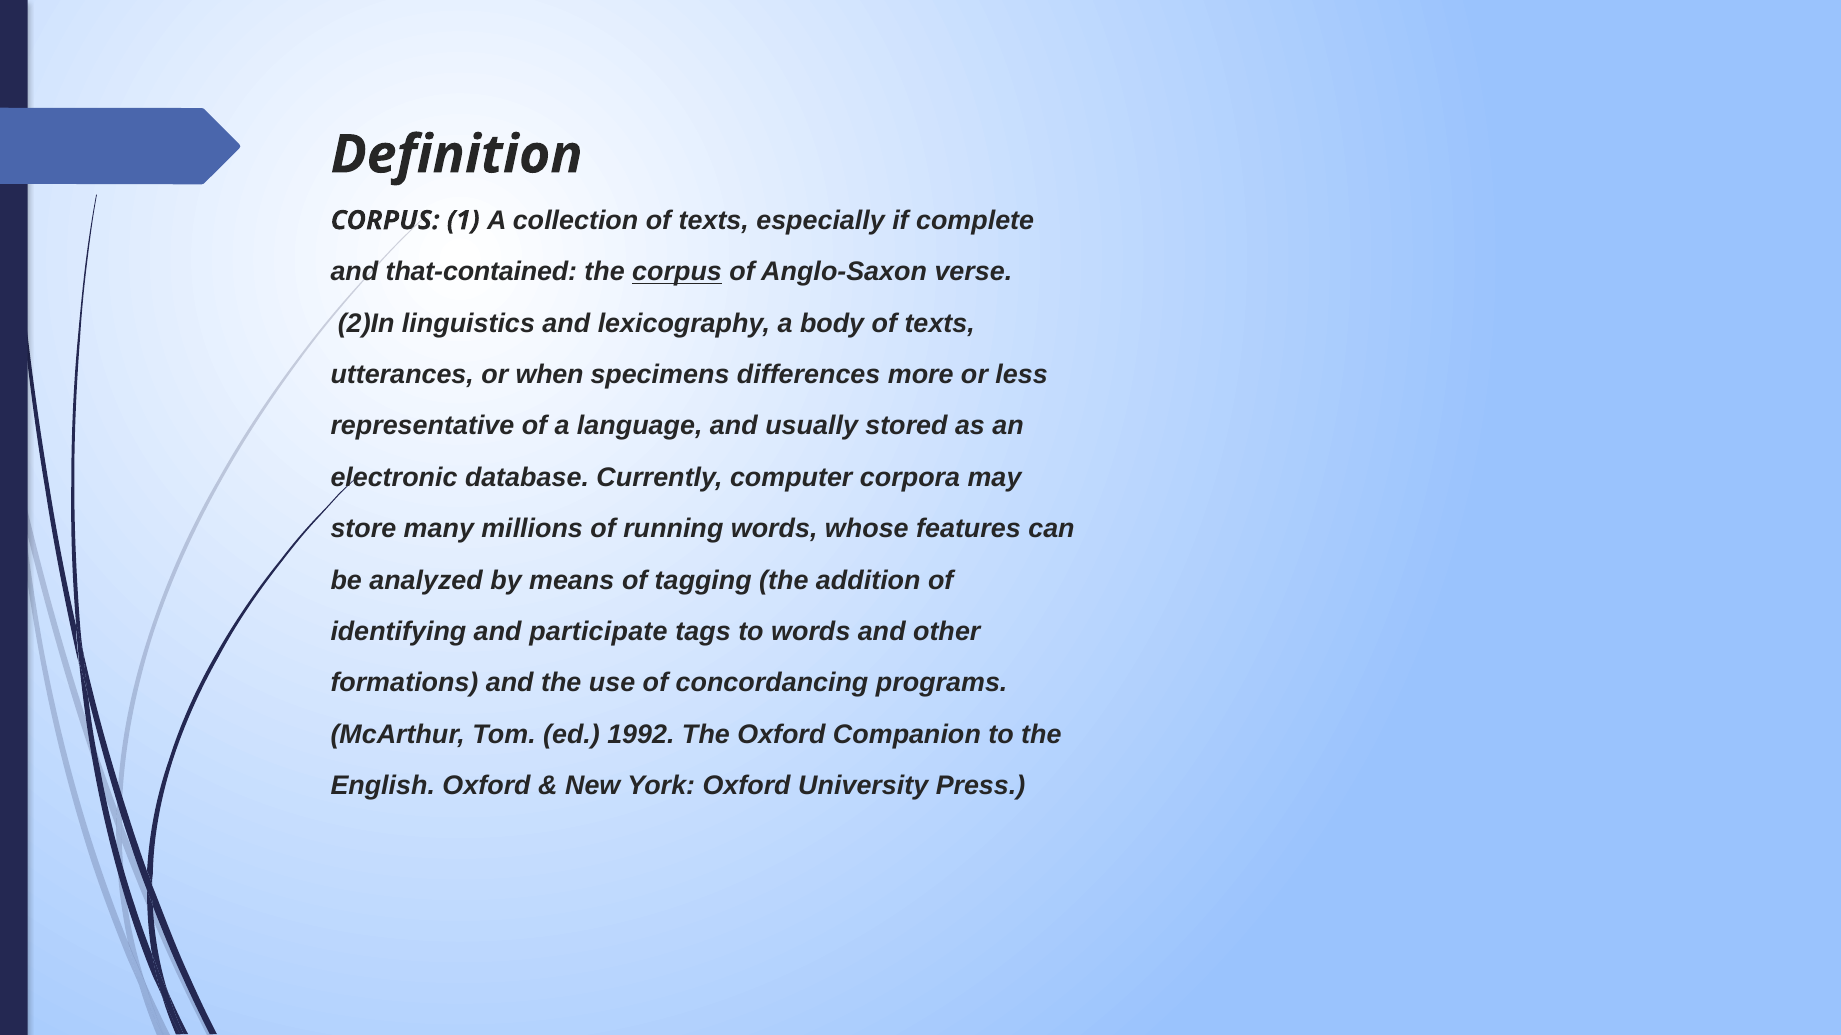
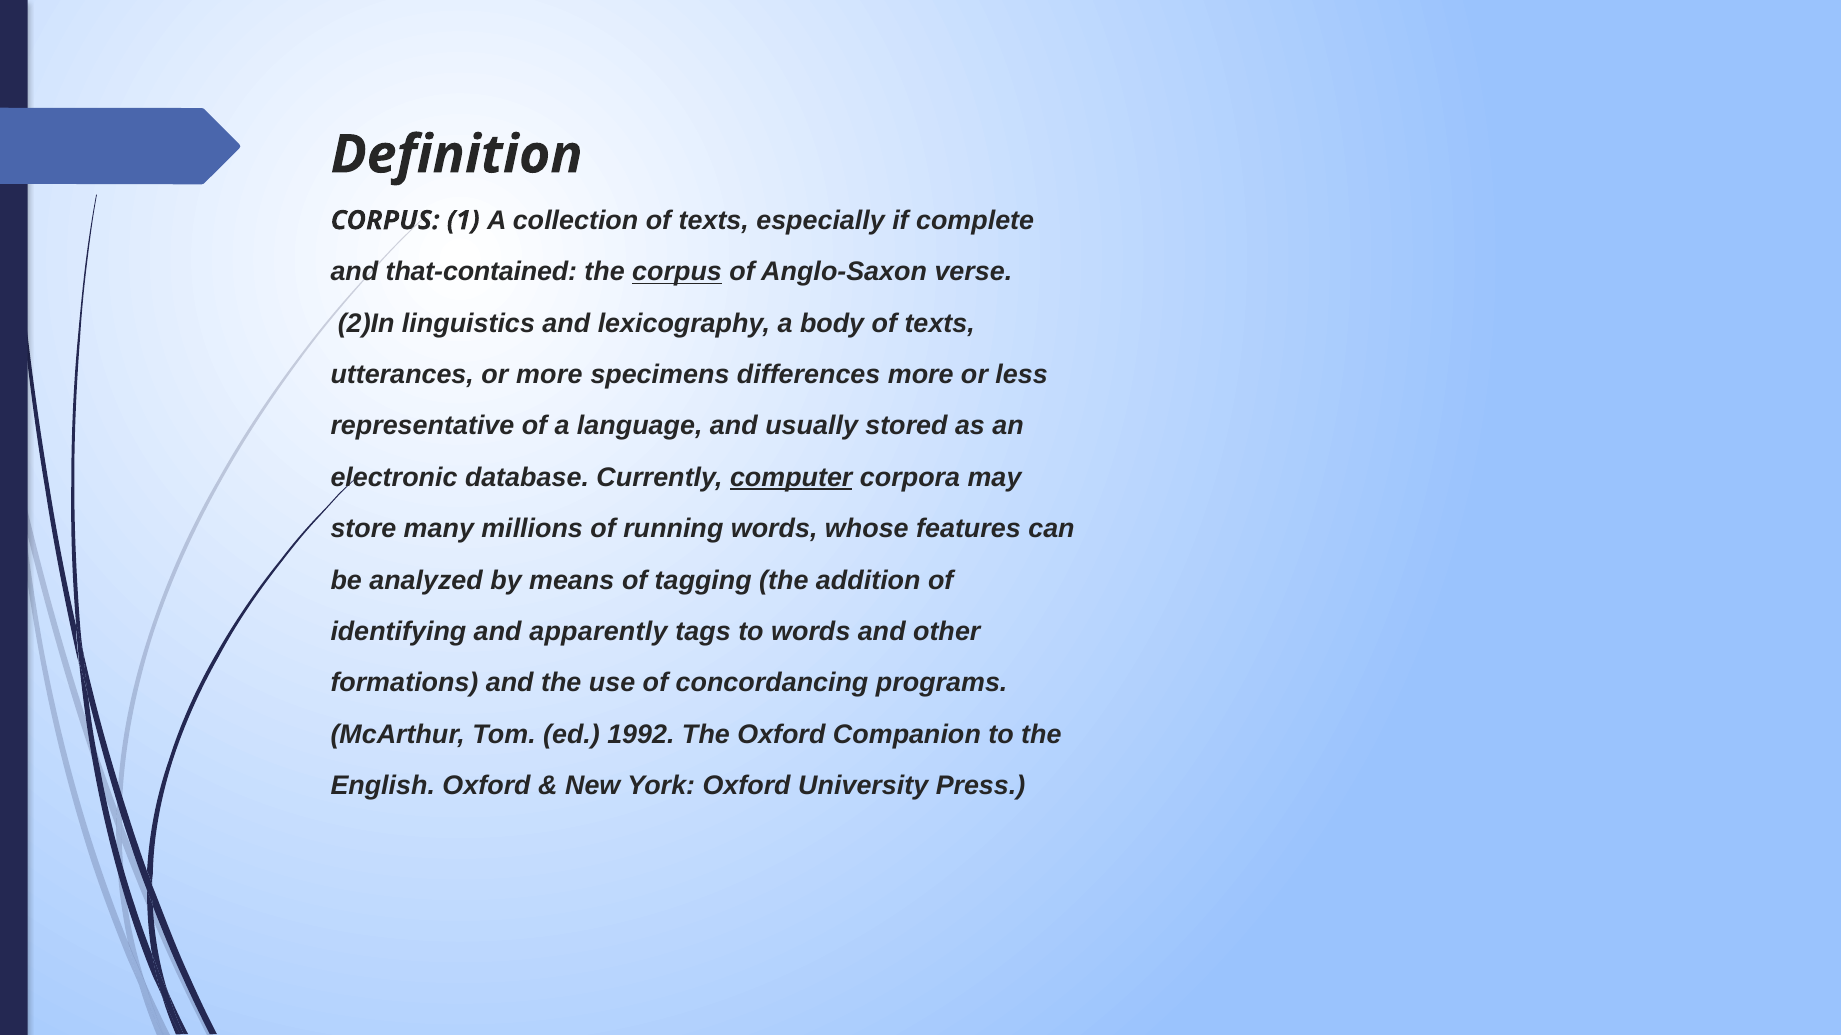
or when: when -> more
computer underline: none -> present
participate: participate -> apparently
